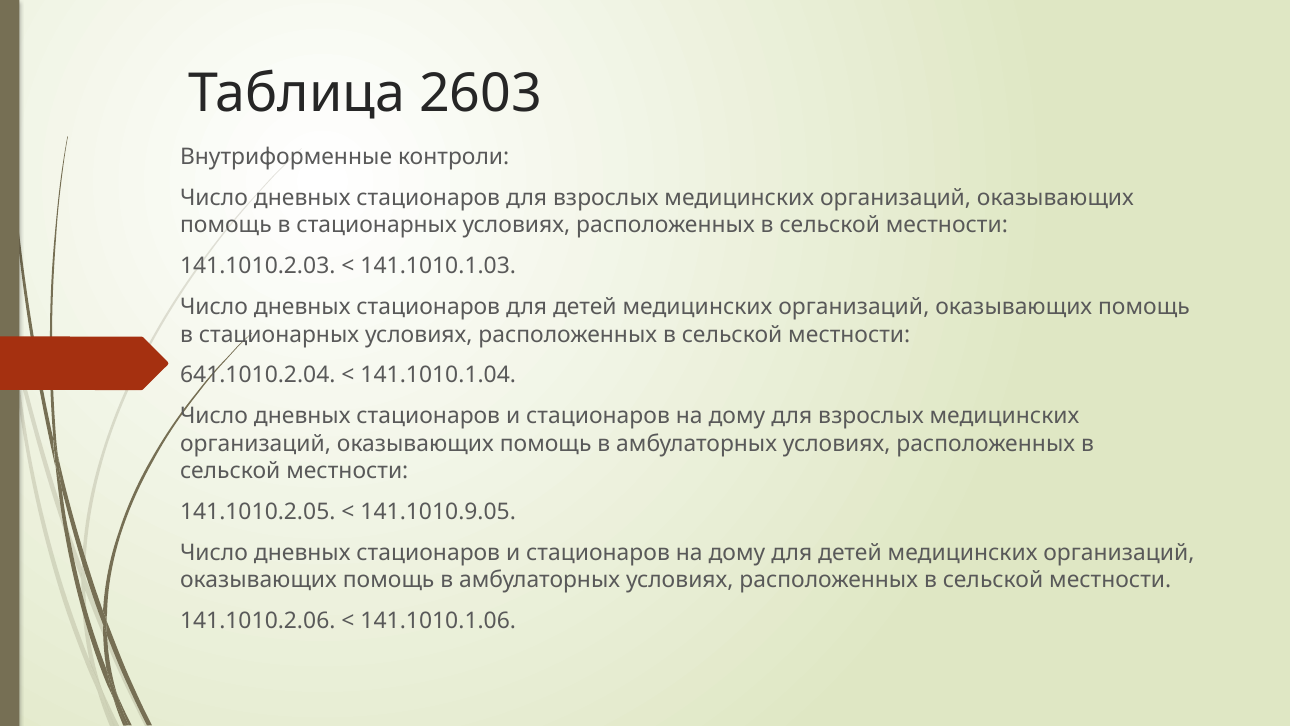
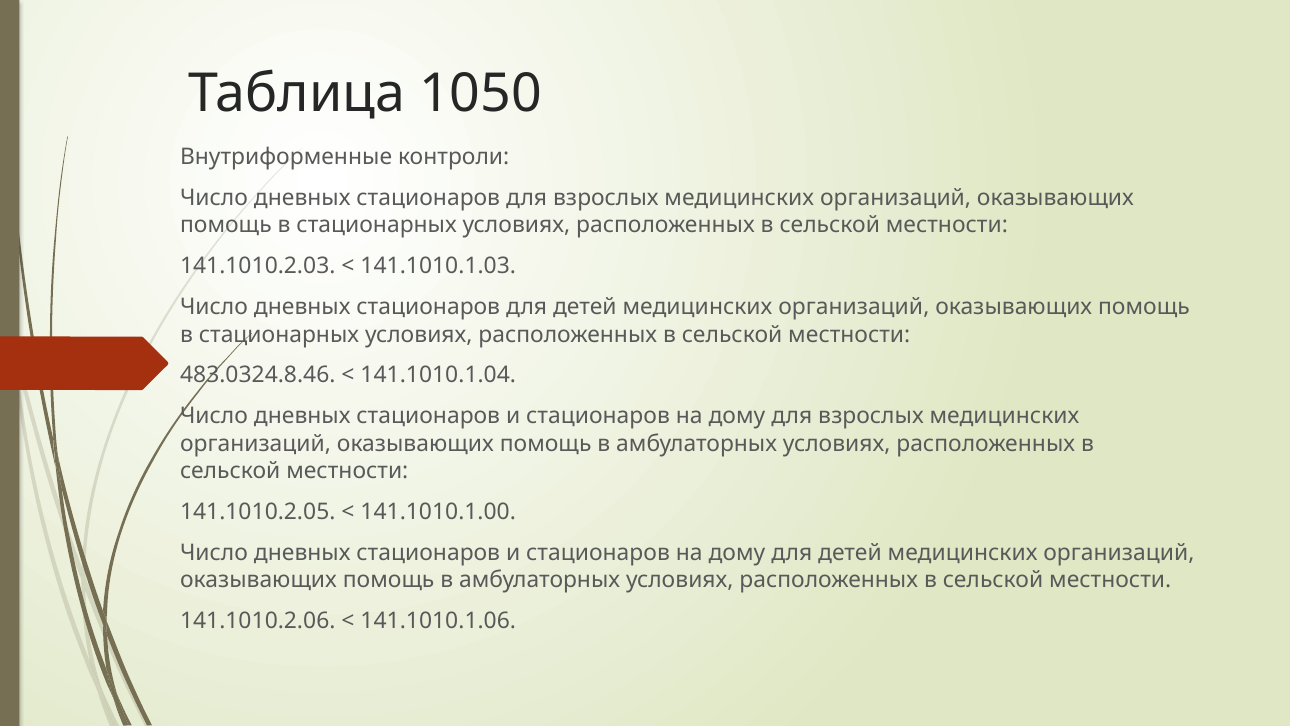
2603: 2603 -> 1050
641.1010.2.04: 641.1010.2.04 -> 483.0324.8.46
141.1010.9.05: 141.1010.9.05 -> 141.1010.1.00
